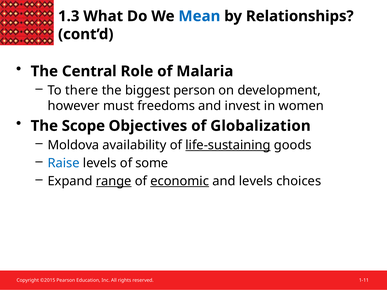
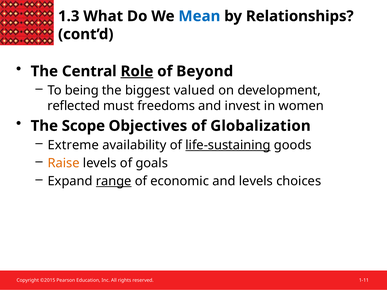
Role underline: none -> present
Malaria: Malaria -> Beyond
there: there -> being
person: person -> valued
however: however -> reflected
Moldova: Moldova -> Extreme
Raise colour: blue -> orange
some: some -> goals
economic underline: present -> none
